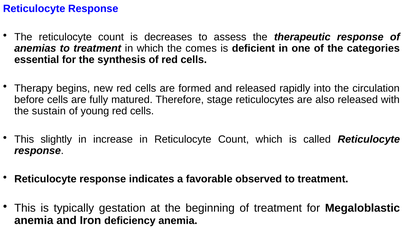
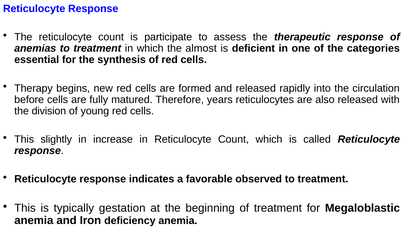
decreases: decreases -> participate
comes: comes -> almost
stage: stage -> years
sustain: sustain -> division
